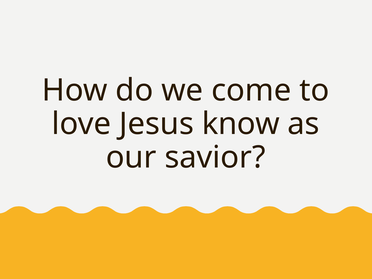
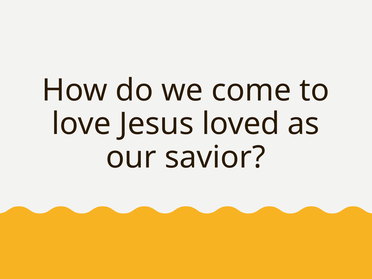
know: know -> loved
